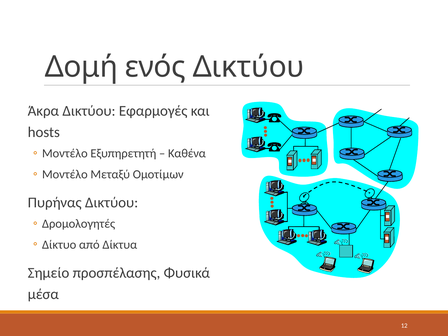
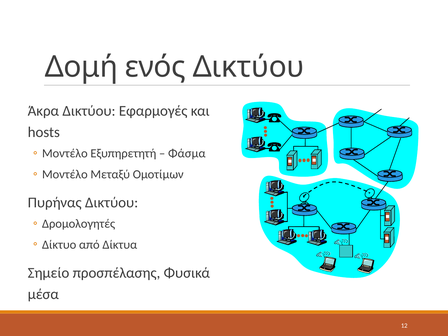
Καθένα: Καθένα -> Φάσμα
